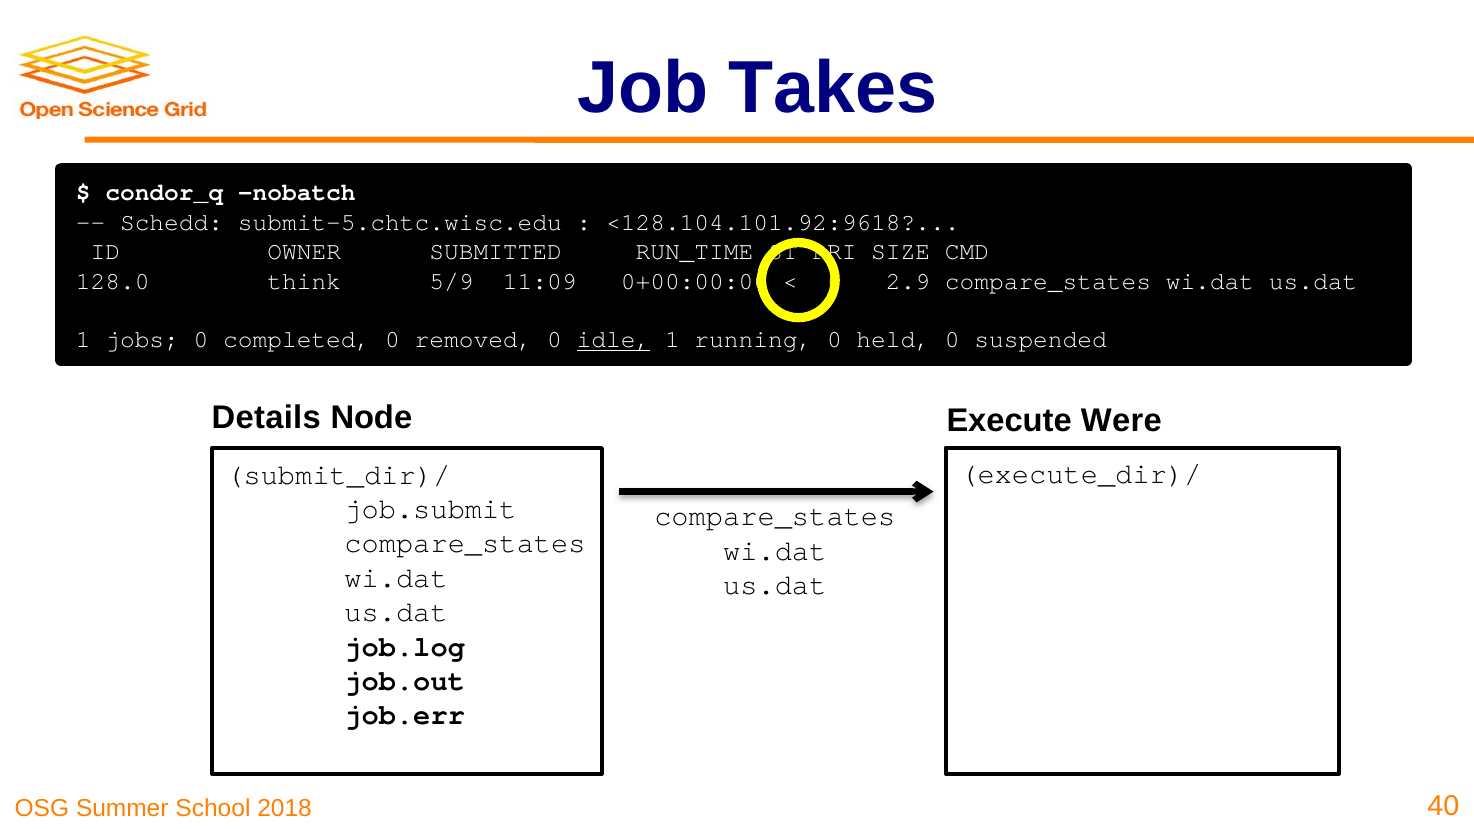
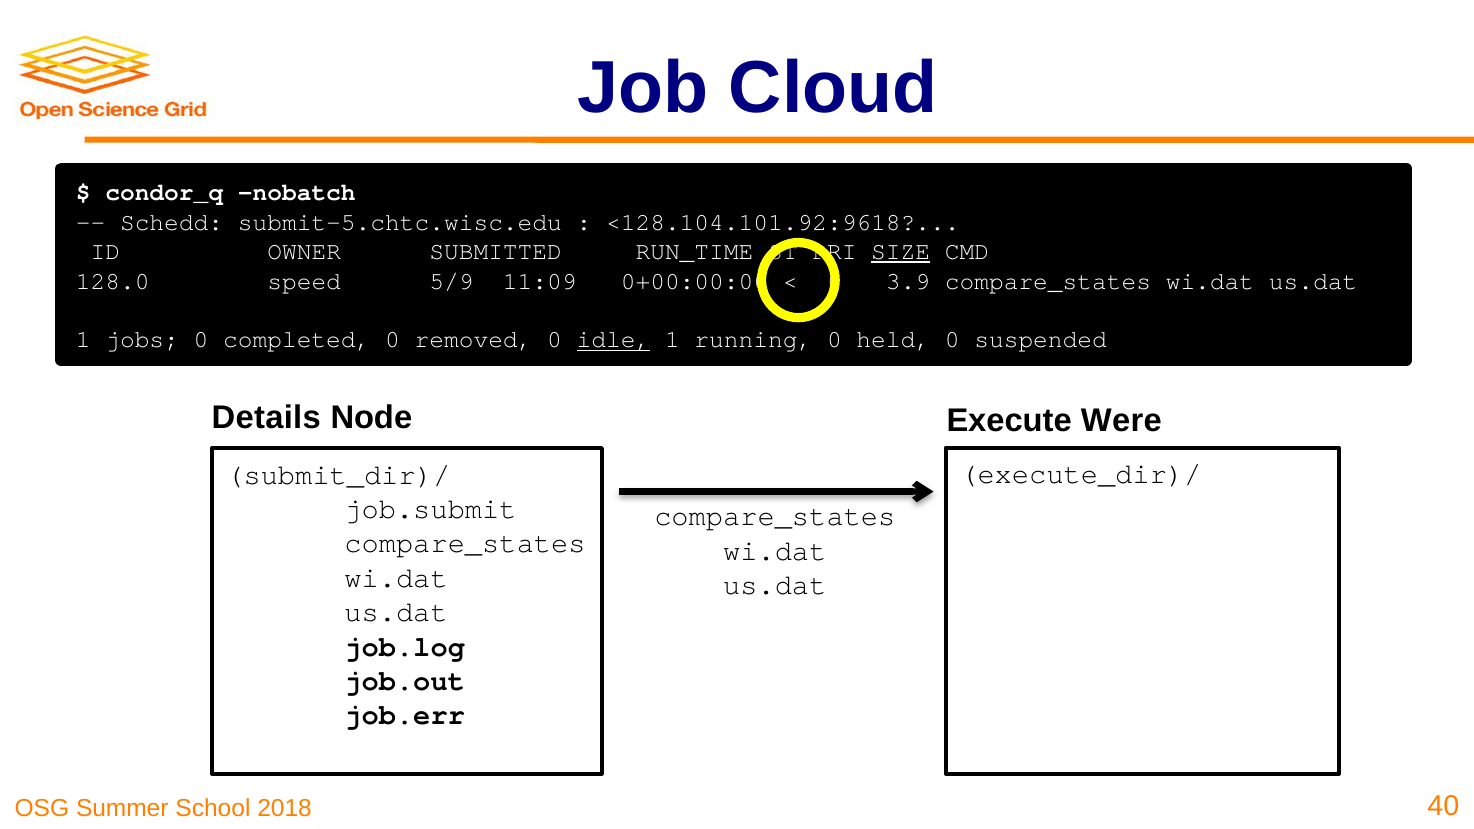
Takes: Takes -> Cloud
SIZE underline: none -> present
think: think -> speed
2.9: 2.9 -> 3.9
